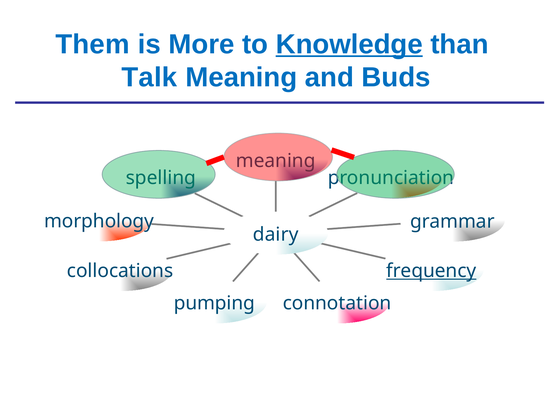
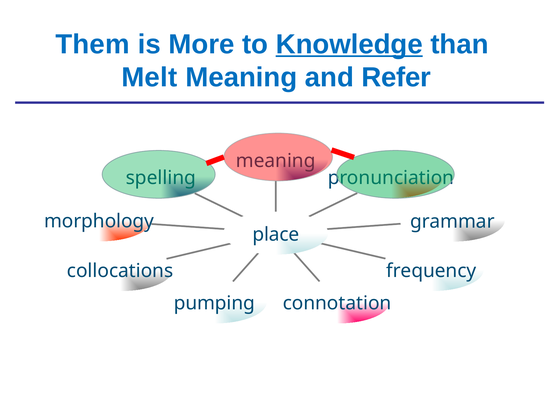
Talk: Talk -> Melt
Buds: Buds -> Refer
dairy: dairy -> place
frequency underline: present -> none
